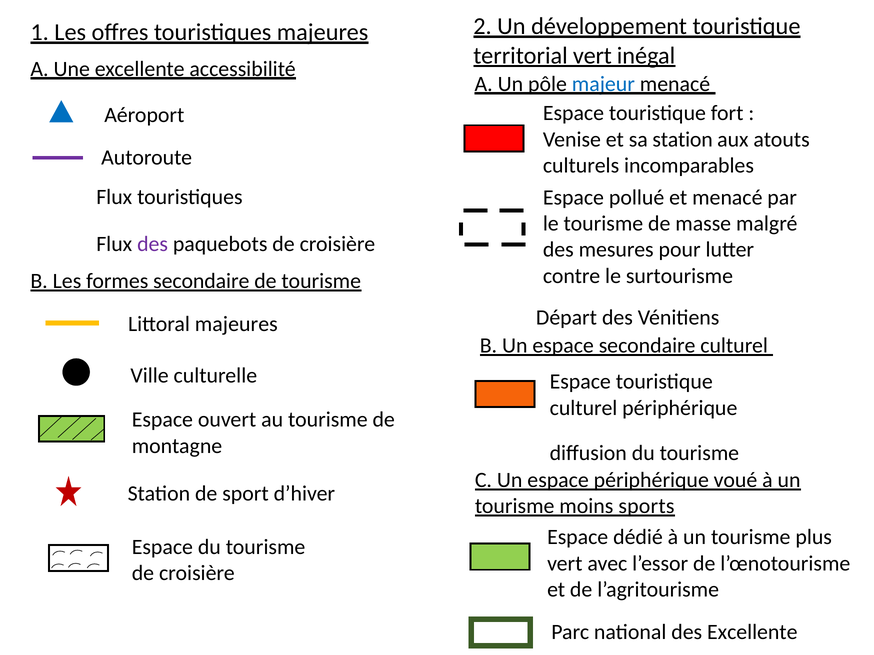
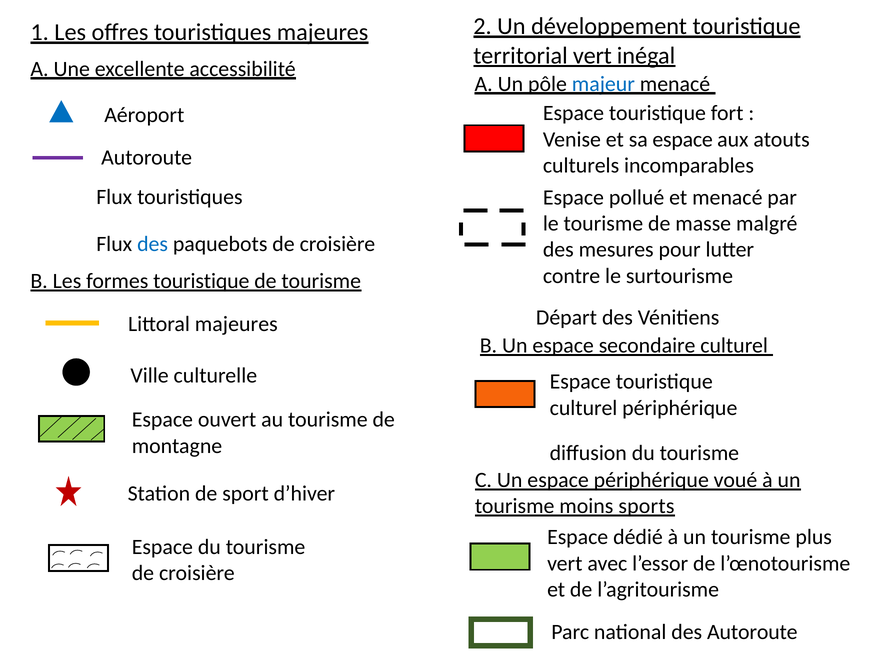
sa station: station -> espace
des at (153, 244) colour: purple -> blue
formes secondaire: secondaire -> touristique
des Excellente: Excellente -> Autoroute
